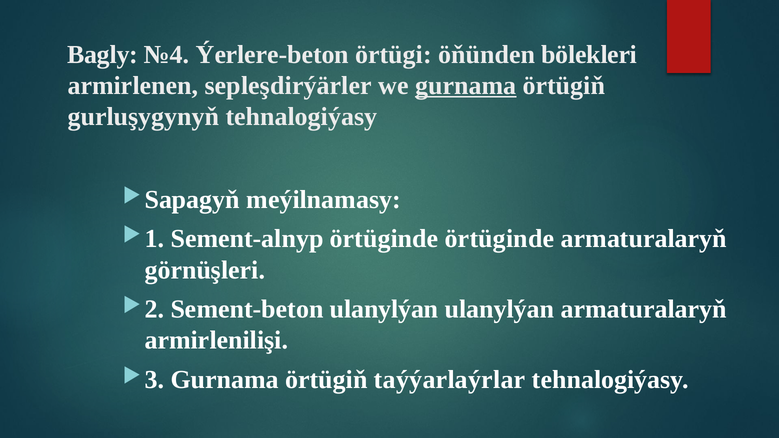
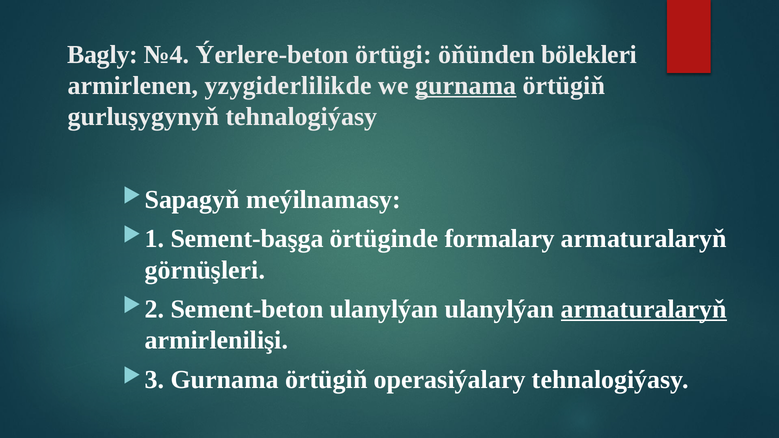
sepleşdirýärler: sepleşdirýärler -> yzygiderlilikde
Sement-alnyp: Sement-alnyp -> Sement-başga
örtüginde örtüginde: örtüginde -> formalary
armaturalaryň at (644, 309) underline: none -> present
taýýarlaýrlar: taýýarlaýrlar -> operasiýalary
